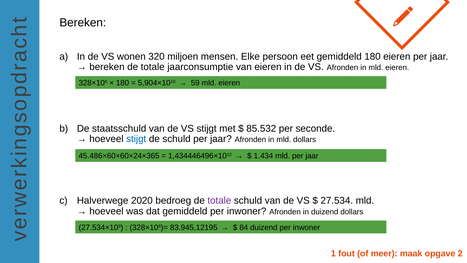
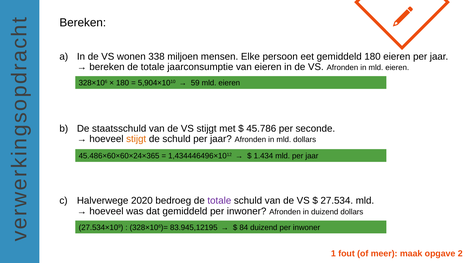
320: 320 -> 338
85.532: 85.532 -> 45.786
stijgt at (136, 139) colour: blue -> orange
